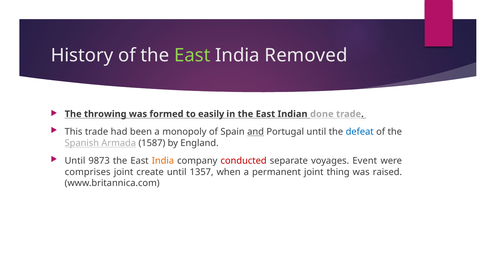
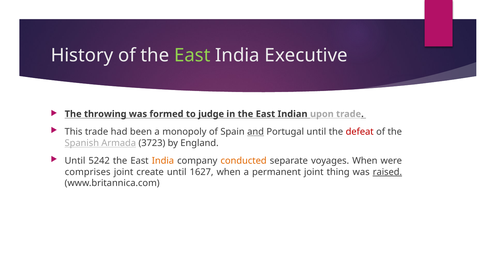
Removed: Removed -> Executive
easily: easily -> judge
done: done -> upon
defeat colour: blue -> red
1587: 1587 -> 3723
9873: 9873 -> 5242
conducted colour: red -> orange
voyages Event: Event -> When
1357: 1357 -> 1627
raised underline: none -> present
